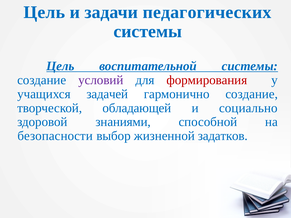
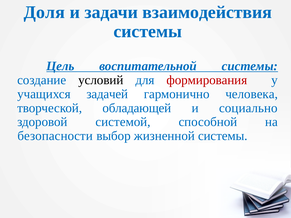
Цель at (44, 12): Цель -> Доля
педагогических: педагогических -> взаимодействия
условий colour: purple -> black
гармонично создание: создание -> человека
знаниями: знаниями -> системой
жизненной задатков: задатков -> системы
